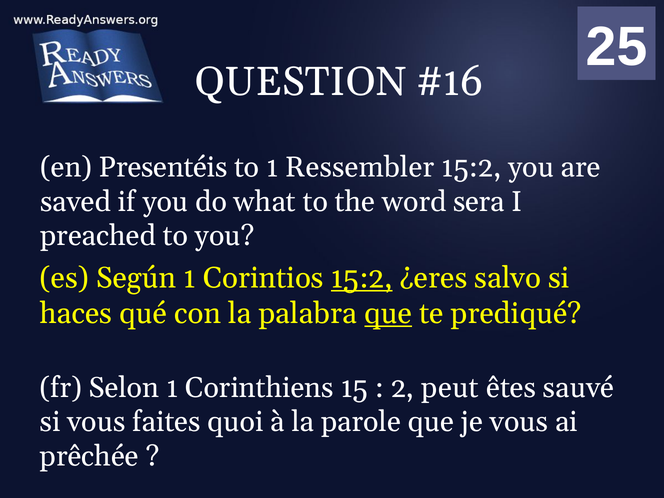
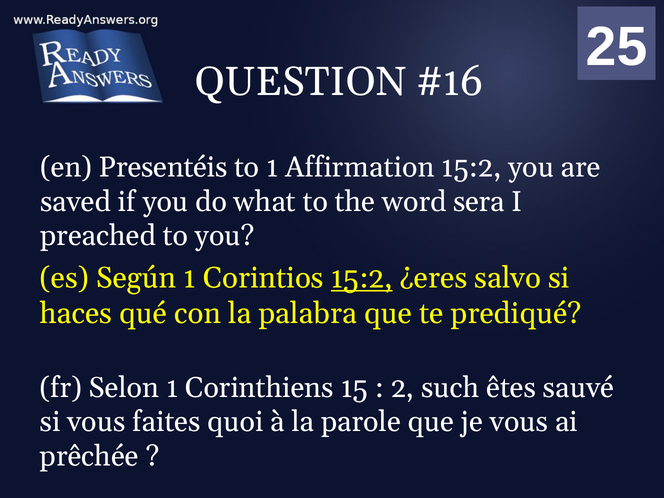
Ressembler: Ressembler -> Affirmation
que at (388, 314) underline: present -> none
peut: peut -> such
